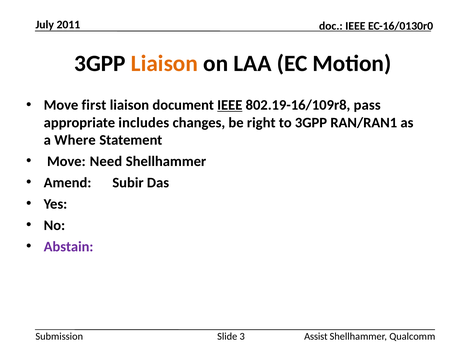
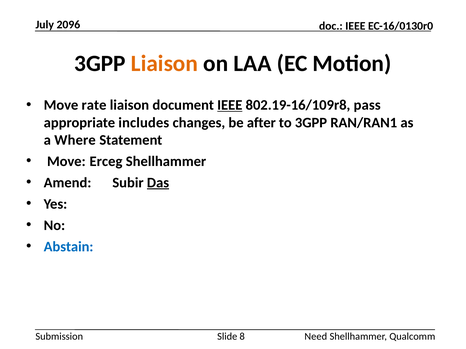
2011: 2011 -> 2096
first: first -> rate
right: right -> after
Need: Need -> Erceg
Das underline: none -> present
Abstain colour: purple -> blue
3: 3 -> 8
Assist: Assist -> Need
